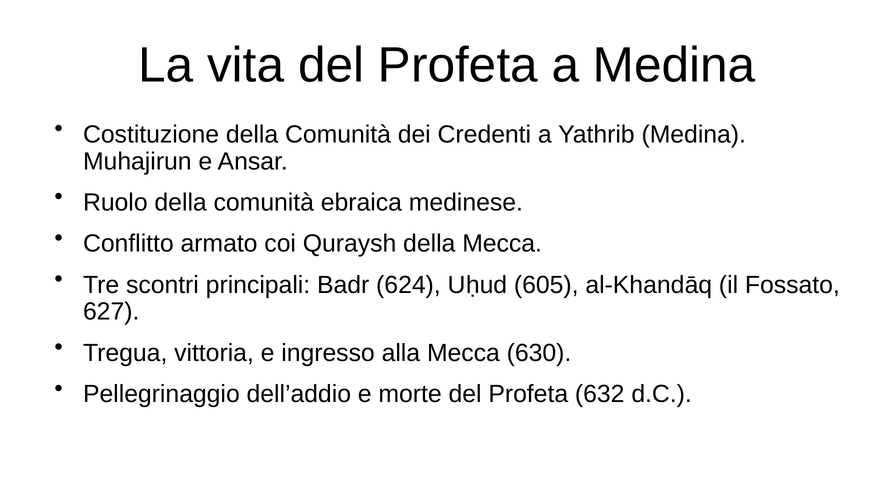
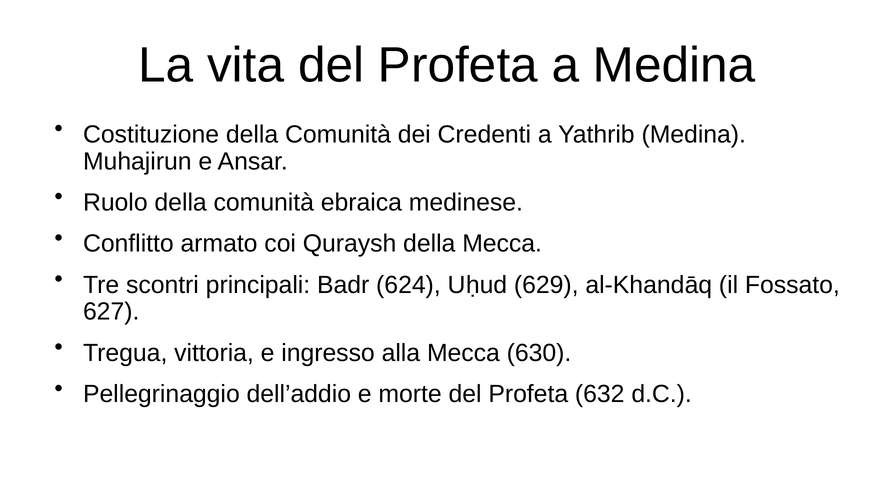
605: 605 -> 629
